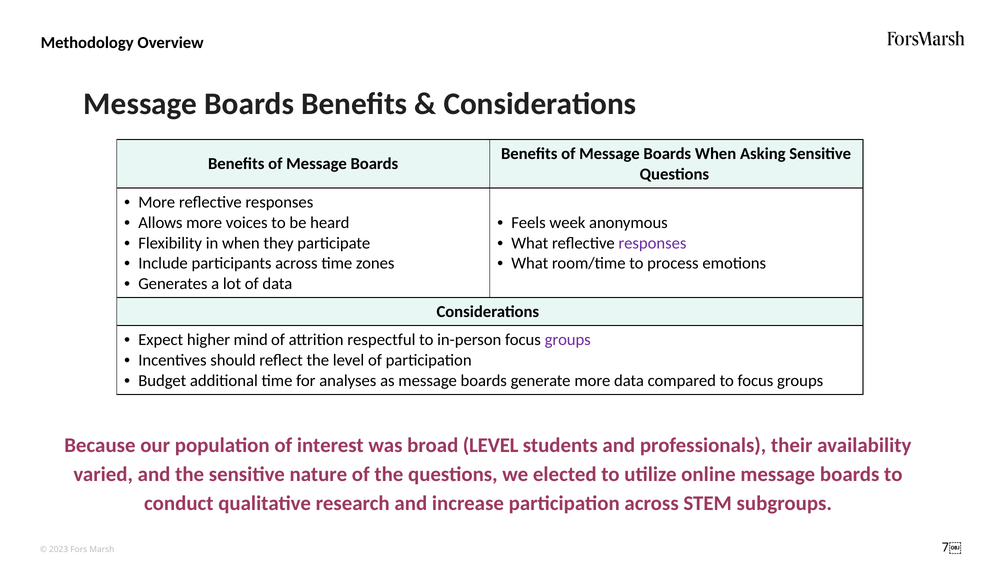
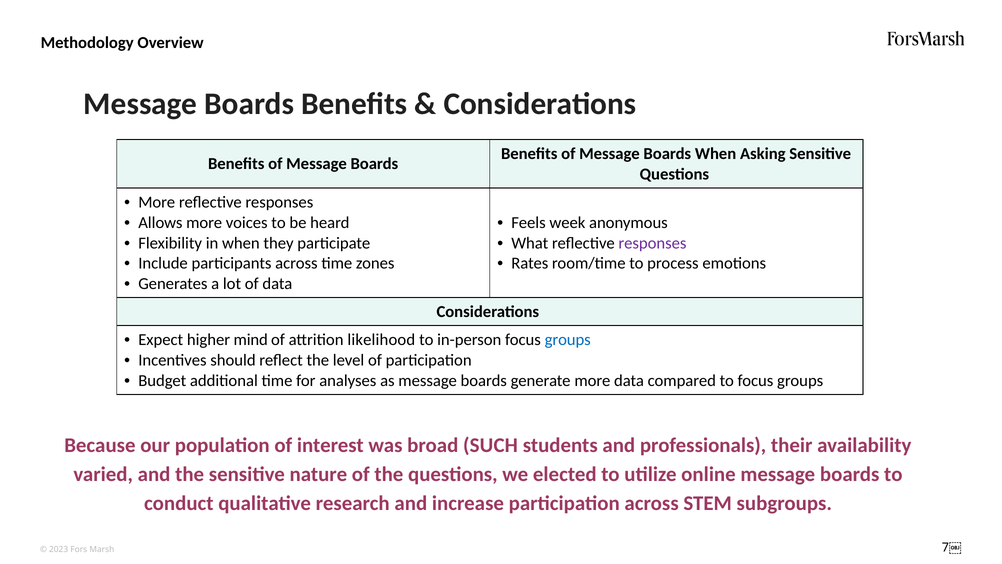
What at (530, 263): What -> Rates
respectful: respectful -> likelihood
groups at (568, 340) colour: purple -> blue
broad LEVEL: LEVEL -> SUCH
